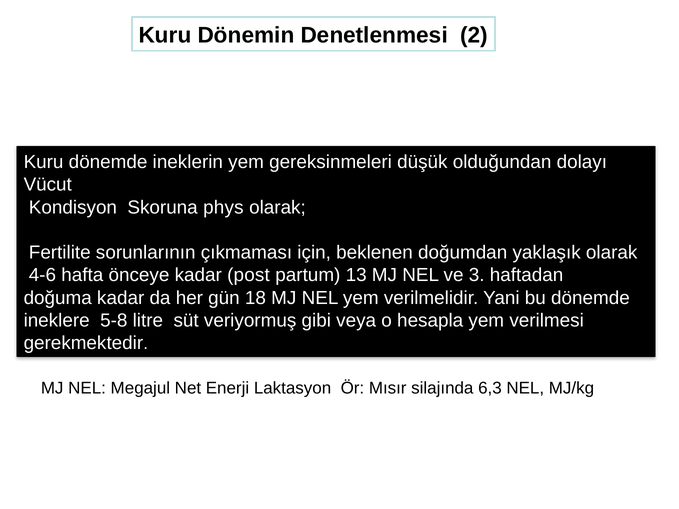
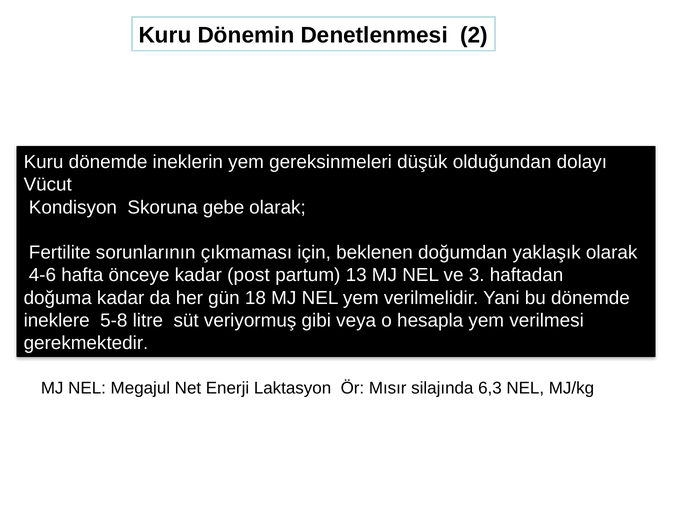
phys: phys -> gebe
